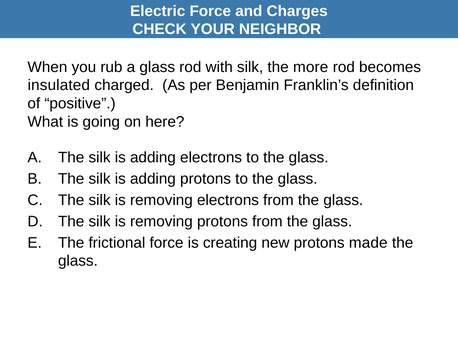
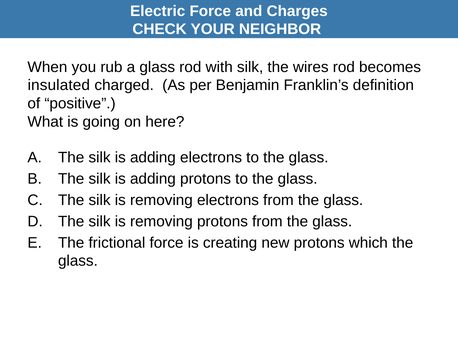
more: more -> wires
made: made -> which
